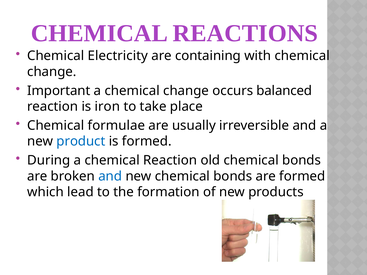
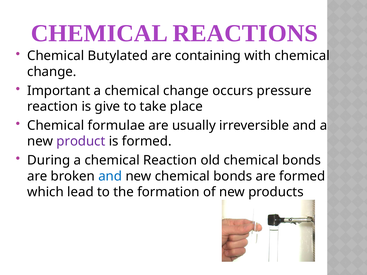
Electricity: Electricity -> Butylated
balanced: balanced -> pressure
iron: iron -> give
product colour: blue -> purple
